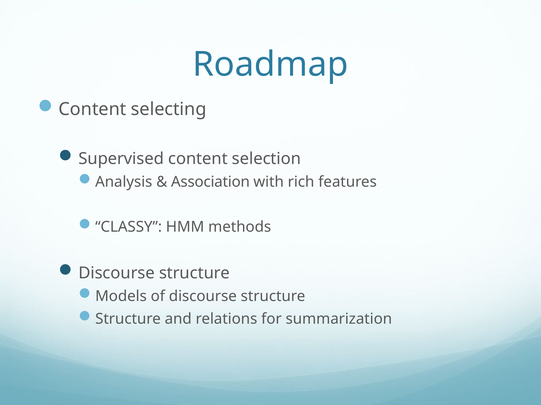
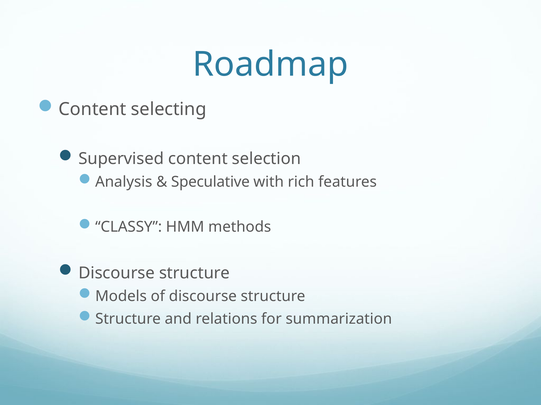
Association: Association -> Speculative
